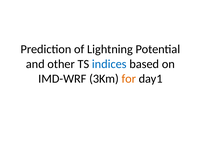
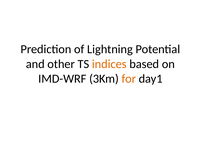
indices colour: blue -> orange
